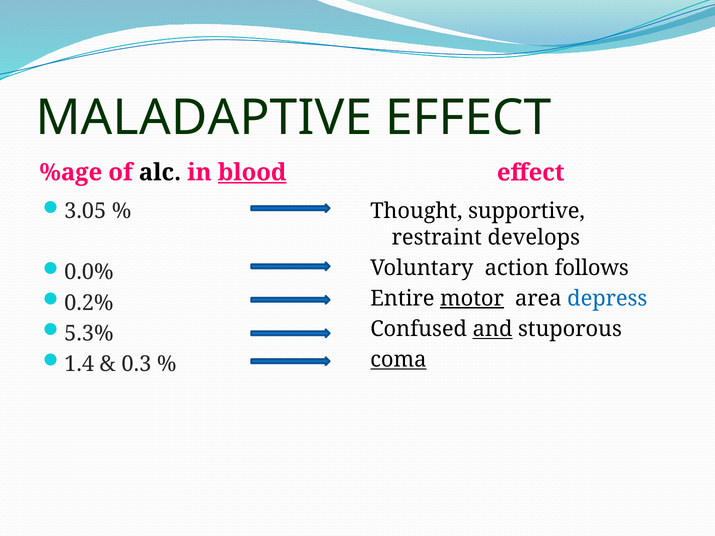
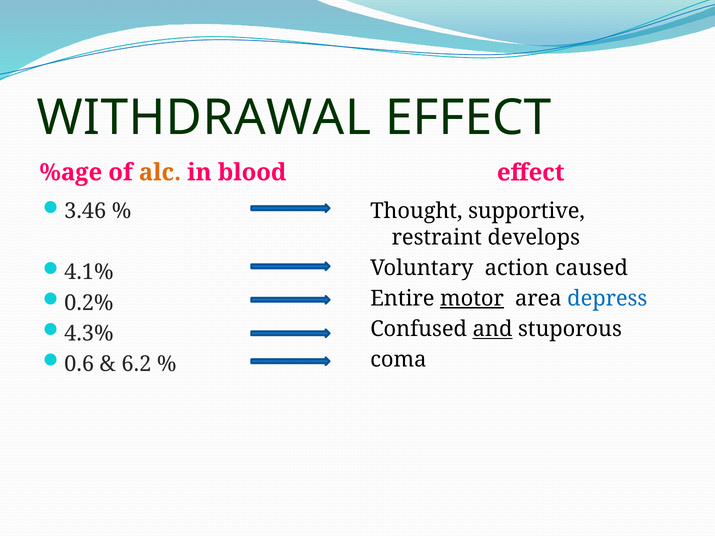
MALADAPTIVE: MALADAPTIVE -> WITHDRAWAL
alc colour: black -> orange
blood underline: present -> none
3.05: 3.05 -> 3.46
0.0%: 0.0% -> 4.1%
follows: follows -> caused
5.3%: 5.3% -> 4.3%
1.4: 1.4 -> 0.6
0.3: 0.3 -> 6.2
coma underline: present -> none
